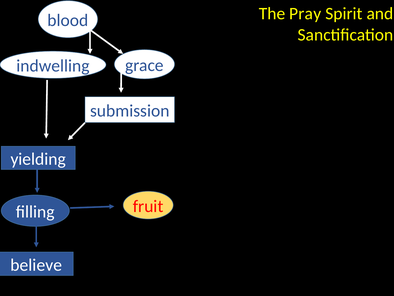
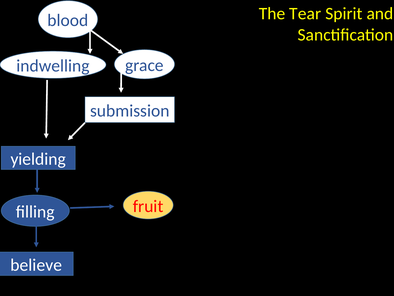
Pray: Pray -> Tear
